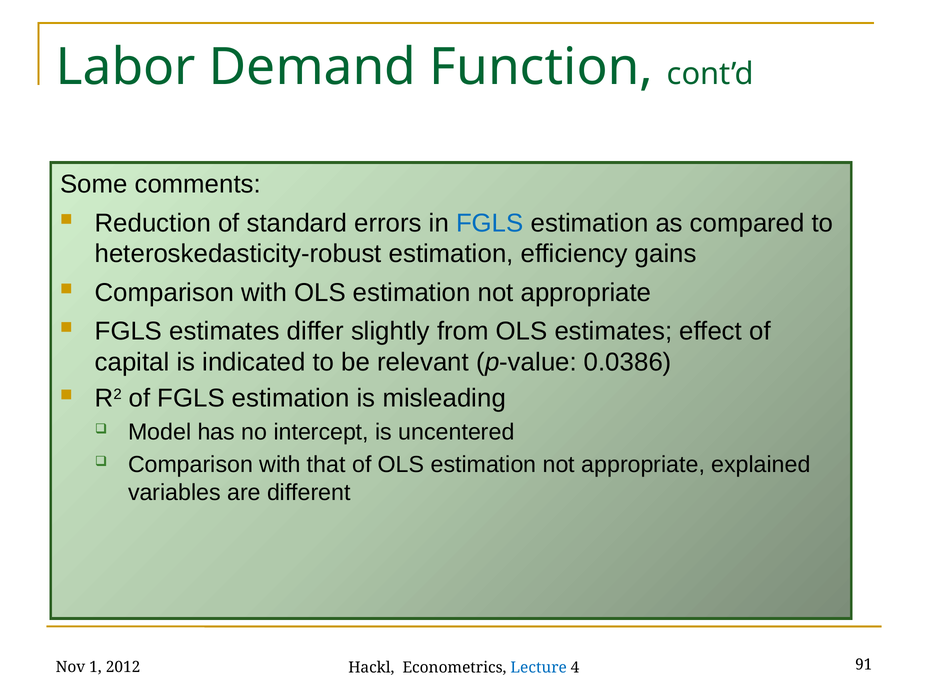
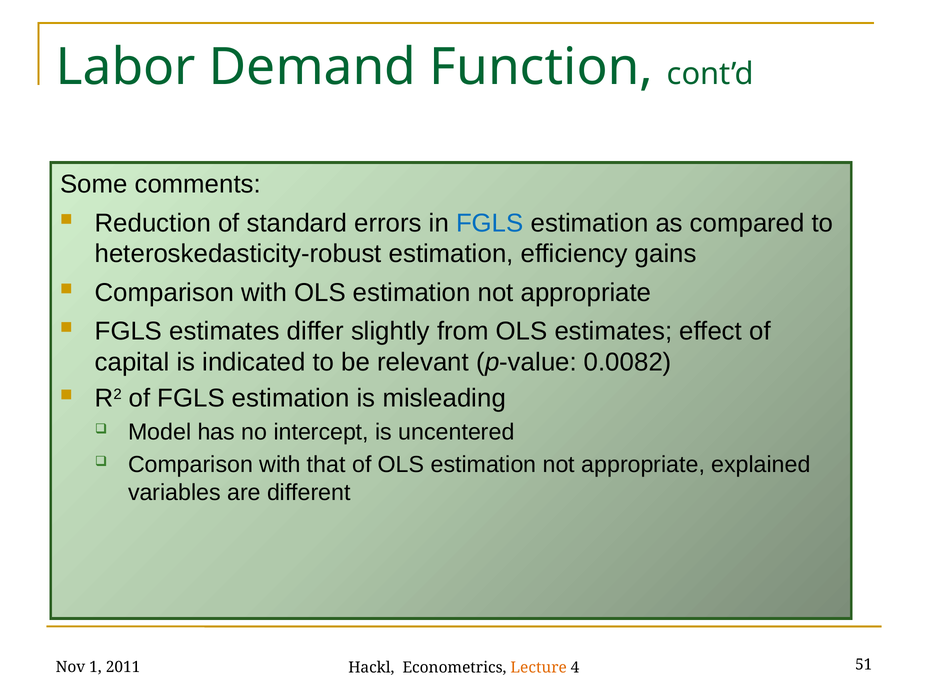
0.0386: 0.0386 -> 0.0082
2012: 2012 -> 2011
Lecture colour: blue -> orange
91: 91 -> 51
